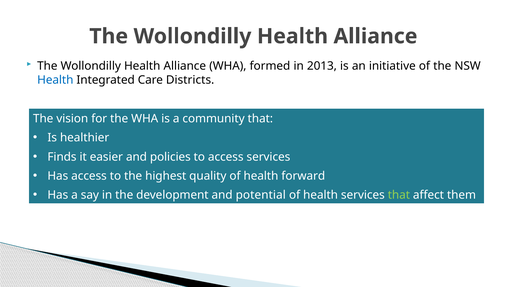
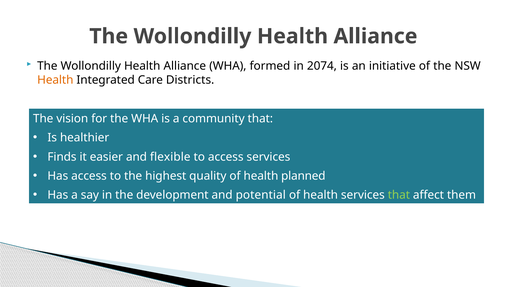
2013: 2013 -> 2074
Health at (55, 80) colour: blue -> orange
policies: policies -> flexible
forward: forward -> planned
